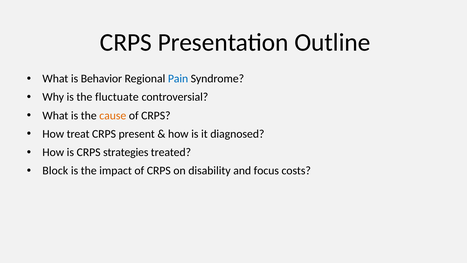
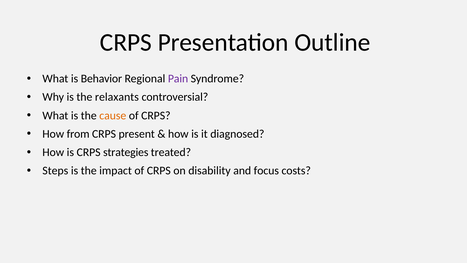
Pain colour: blue -> purple
fluctuate: fluctuate -> relaxants
treat: treat -> from
Block: Block -> Steps
